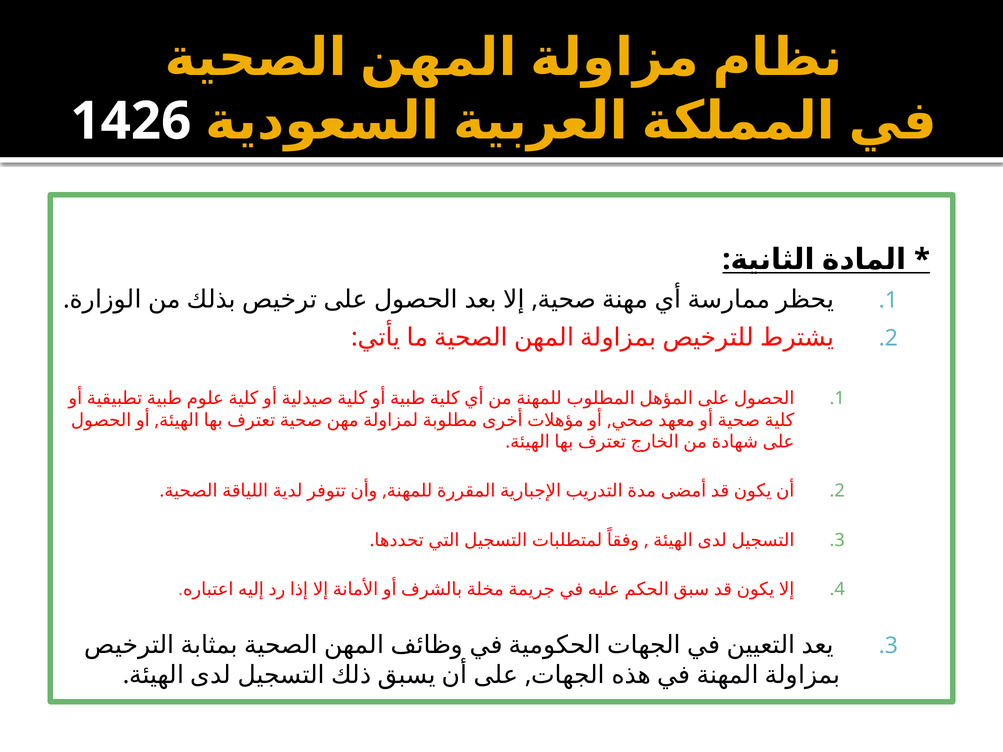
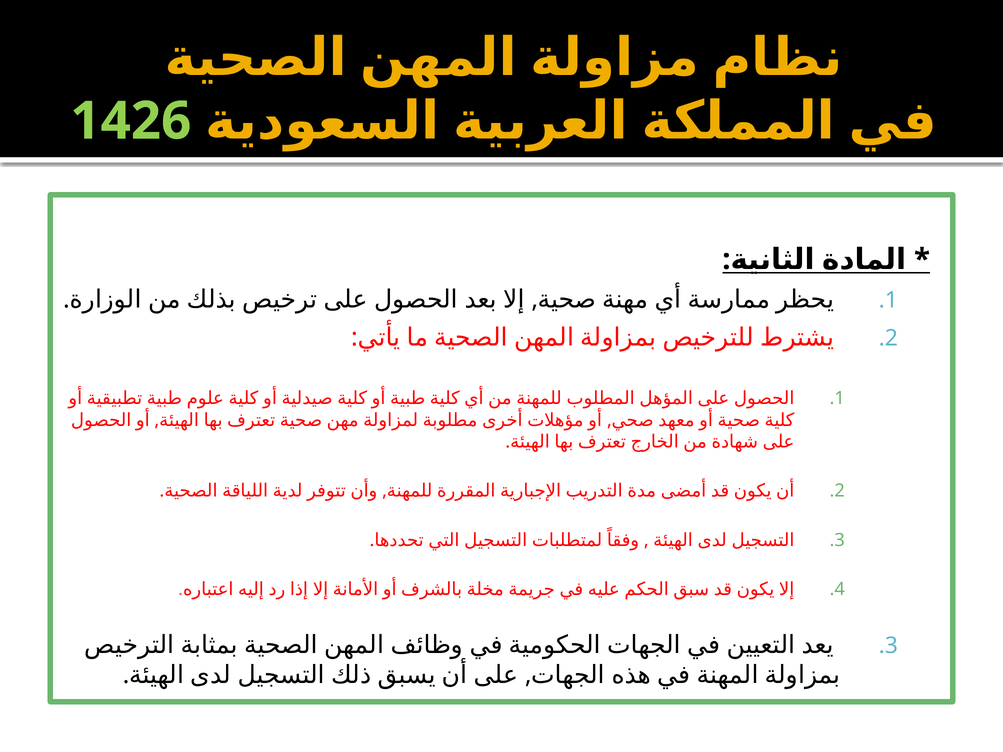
1426 colour: white -> light green
